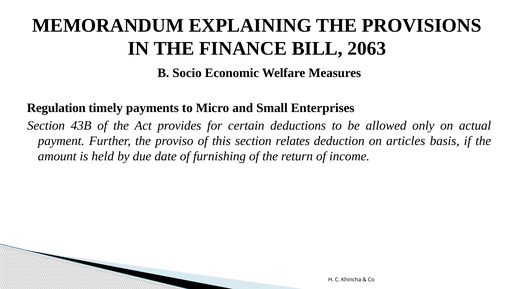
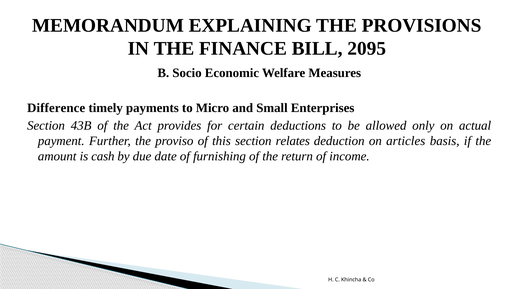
2063: 2063 -> 2095
Regulation: Regulation -> Difference
held: held -> cash
